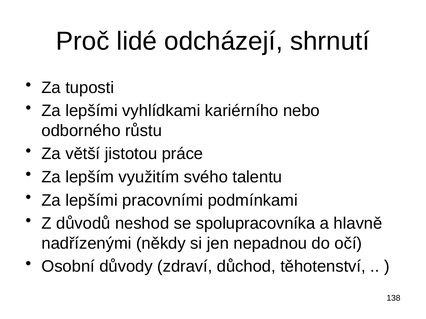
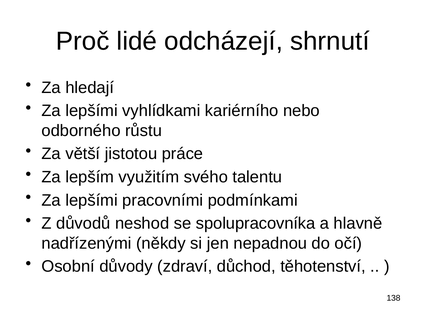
tuposti: tuposti -> hledají
